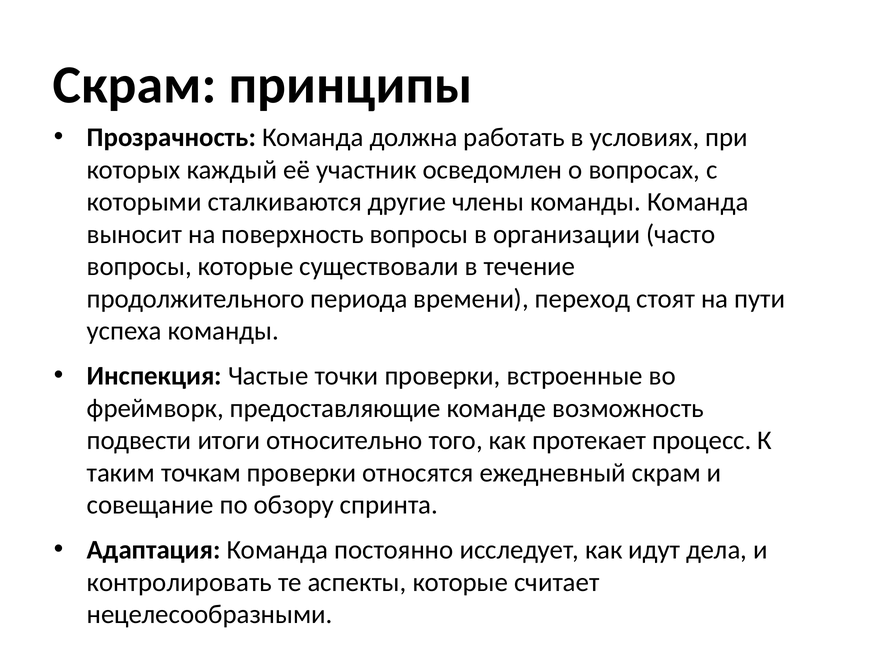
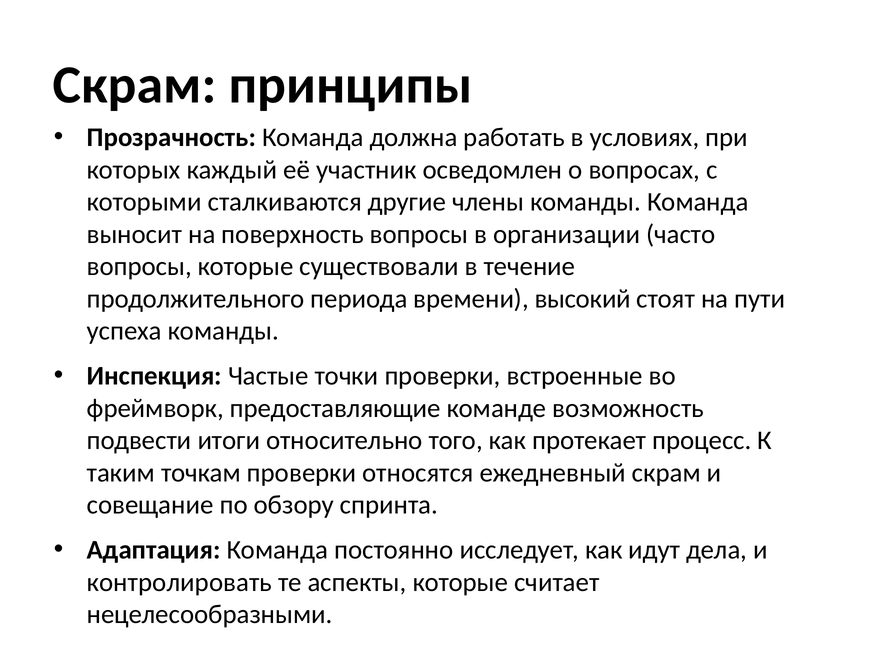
переход: переход -> высокий
